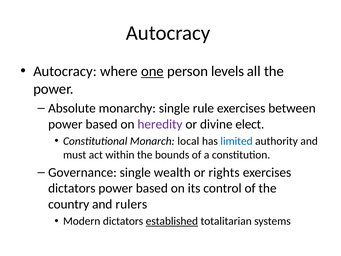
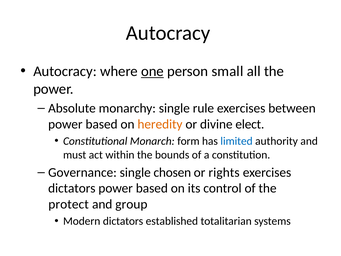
levels: levels -> small
heredity colour: purple -> orange
local: local -> form
wealth: wealth -> chosen
country: country -> protect
rulers: rulers -> group
established underline: present -> none
